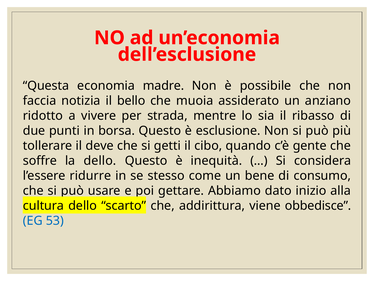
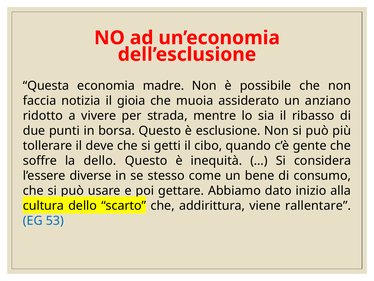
bello: bello -> gioia
ridurre: ridurre -> diverse
obbedisce: obbedisce -> rallentare
